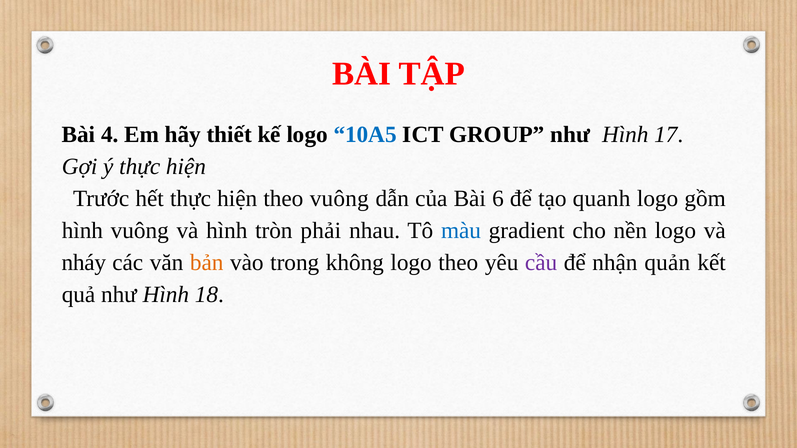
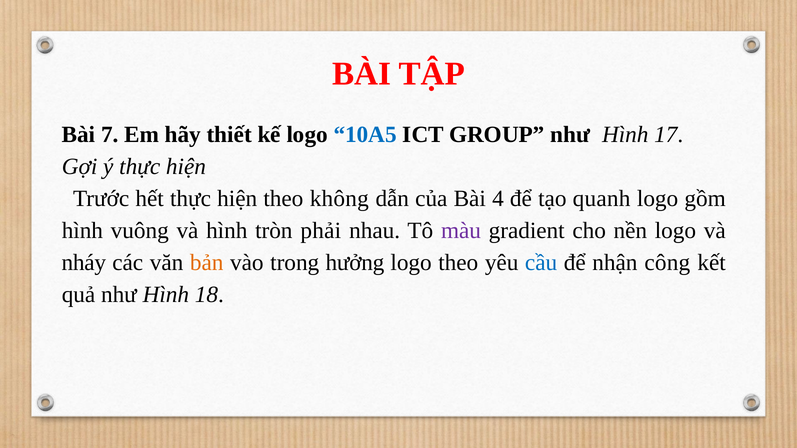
4: 4 -> 7
theo vuông: vuông -> không
6: 6 -> 4
màu colour: blue -> purple
không: không -> hưởng
cầu colour: purple -> blue
quản: quản -> công
